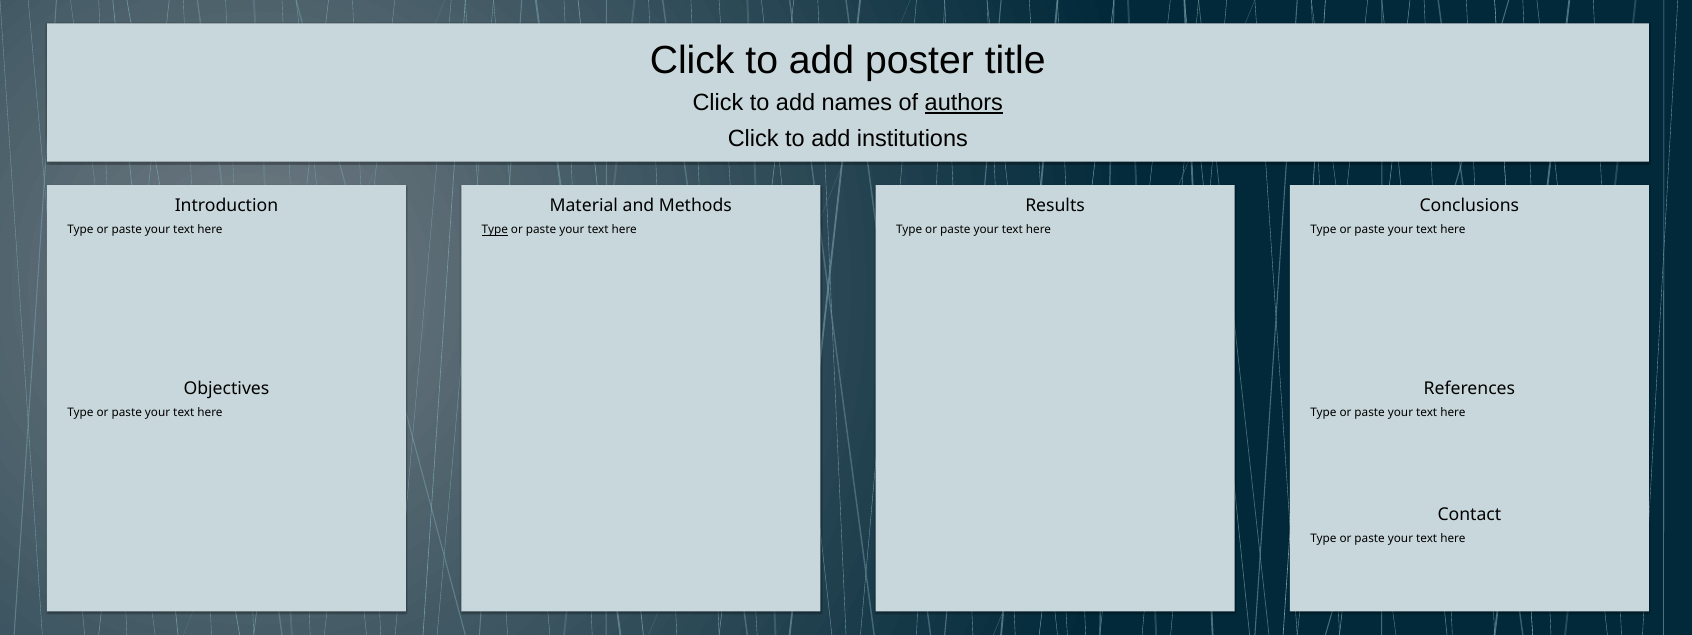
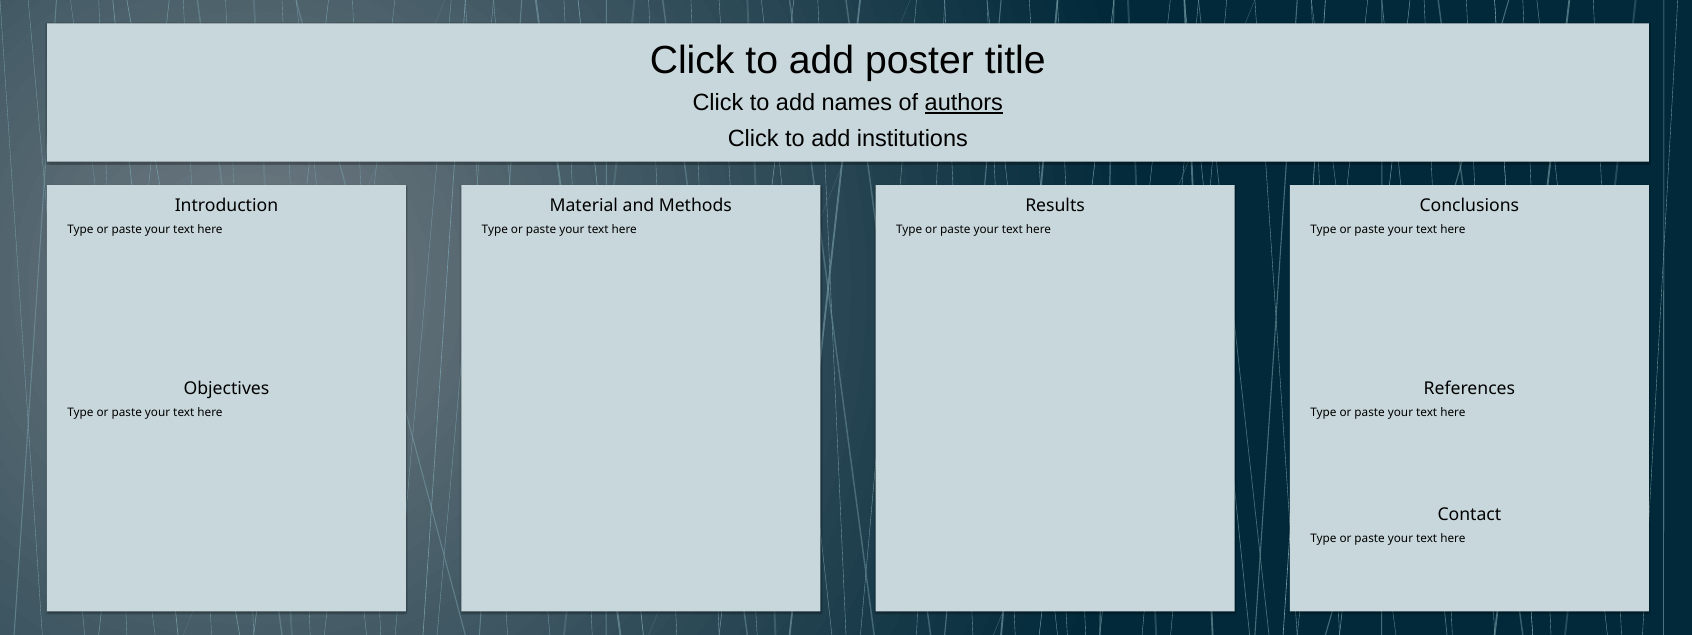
Type at (495, 230) underline: present -> none
